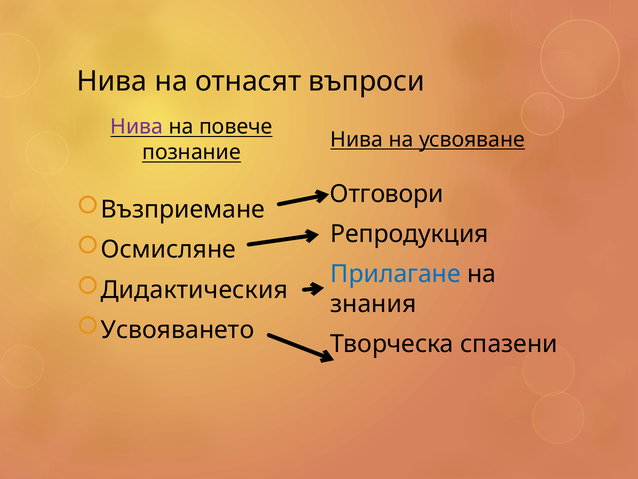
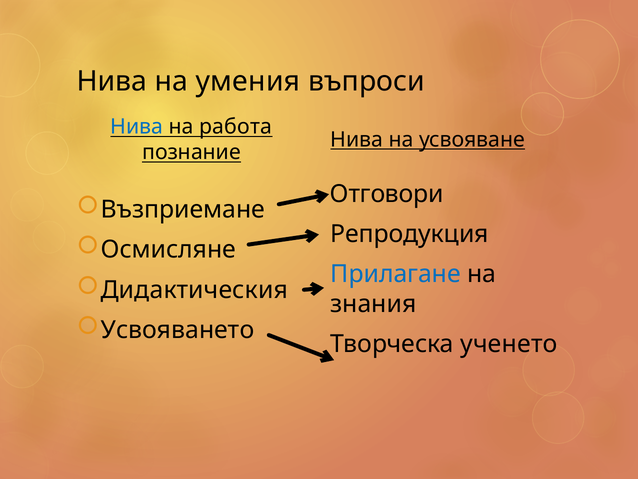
отнасят: отнасят -> умения
Нива at (137, 127) colour: purple -> blue
повече: повече -> работа
спазени: спазени -> ученето
